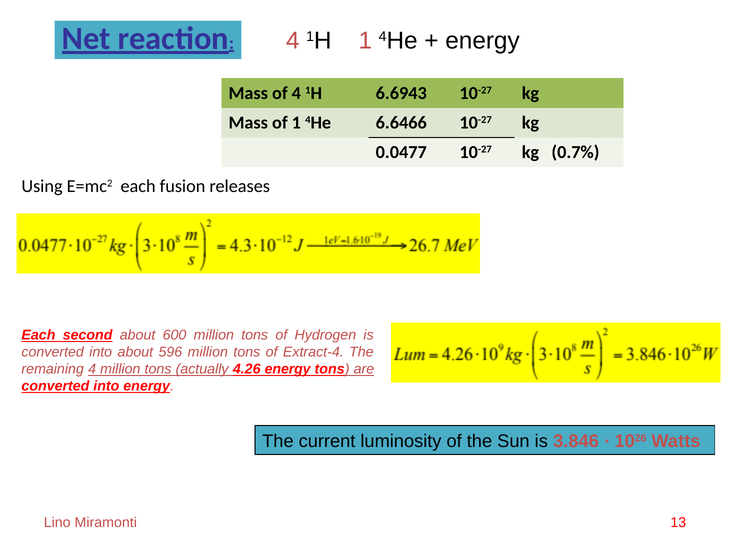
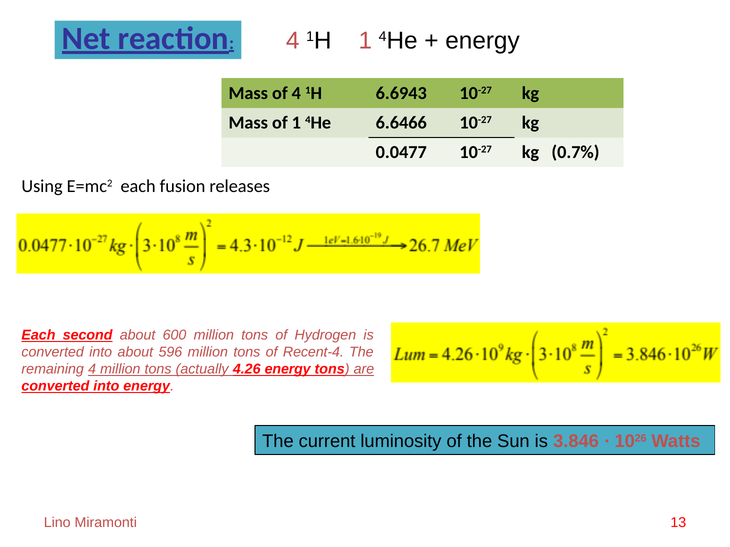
Extract-4: Extract-4 -> Recent-4
